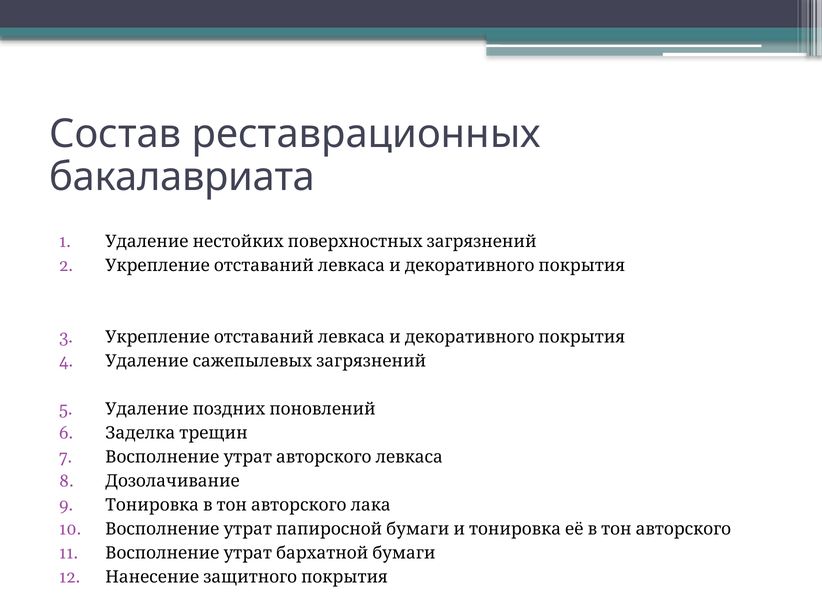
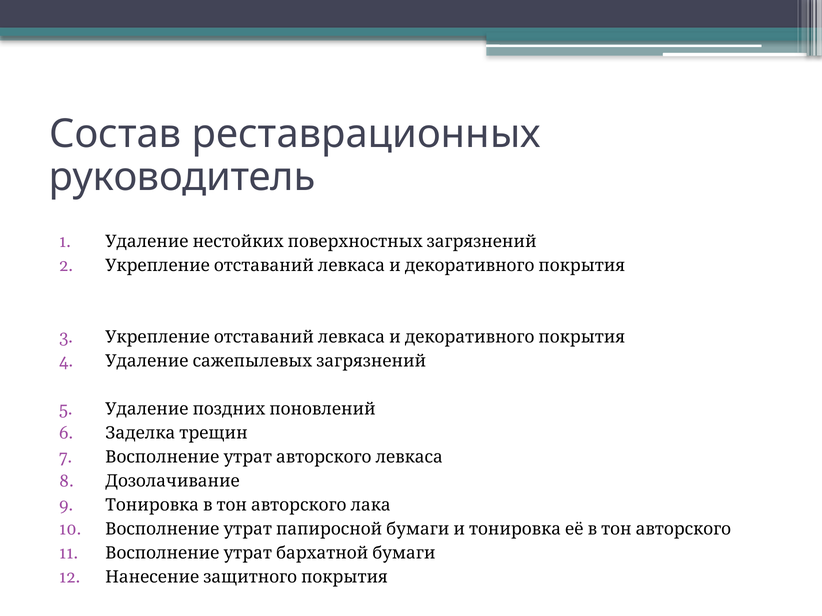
бакалавриата: бакалавриата -> руководитель
